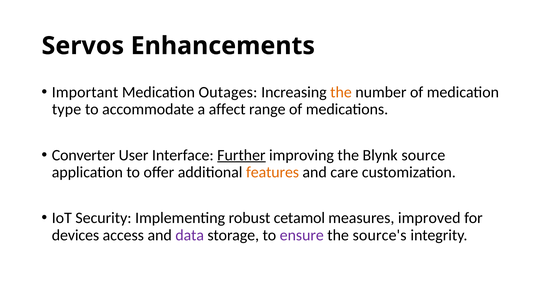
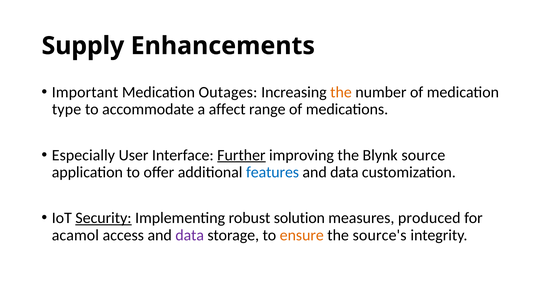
Servos: Servos -> Supply
Converter: Converter -> Especially
features colour: orange -> blue
care at (344, 172): care -> data
Security underline: none -> present
cetamol: cetamol -> solution
improved: improved -> produced
devices: devices -> acamol
ensure colour: purple -> orange
